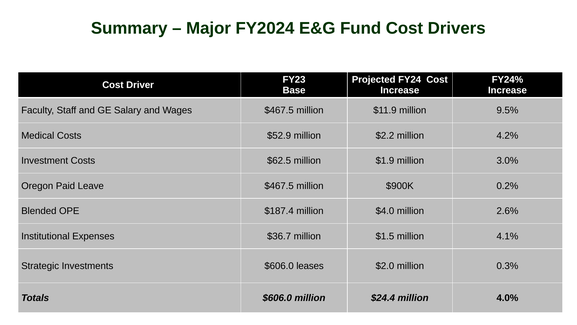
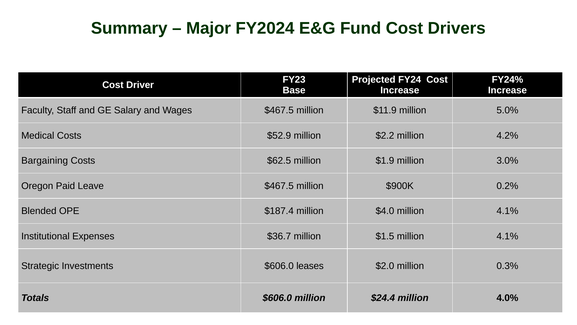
9.5%: 9.5% -> 5.0%
Investment: Investment -> Bargaining
$4.0 million 2.6%: 2.6% -> 4.1%
